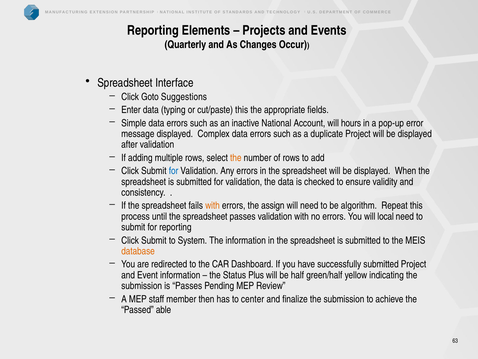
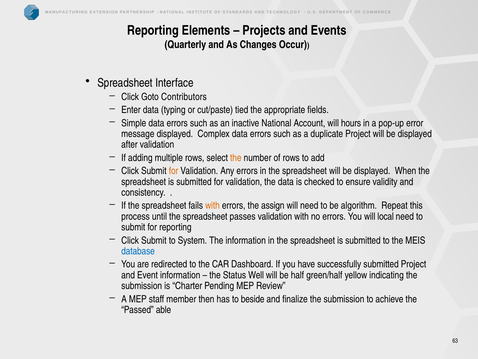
Suggestions: Suggestions -> Contributors
cut/paste this: this -> tied
for at (174, 171) colour: blue -> orange
database colour: orange -> blue
Plus: Plus -> Well
is Passes: Passes -> Charter
center: center -> beside
